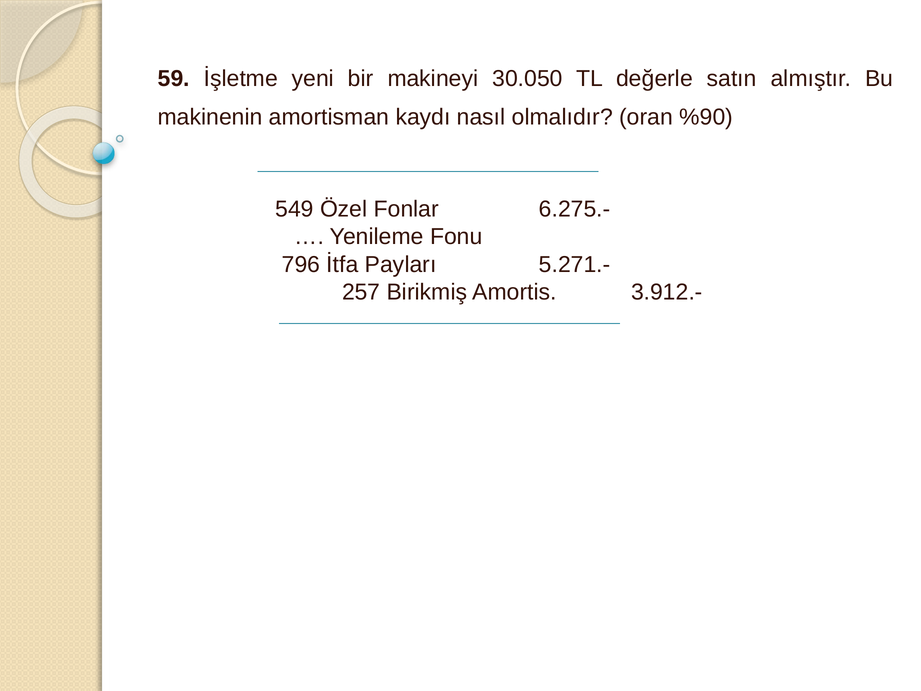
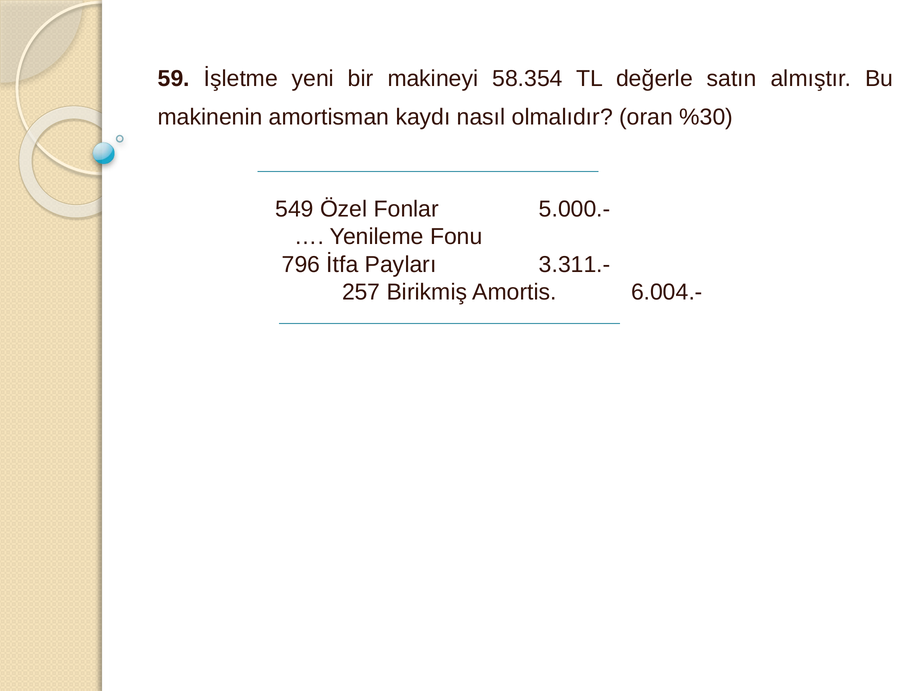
30.050: 30.050 -> 58.354
%90: %90 -> %30
6.275.-: 6.275.- -> 5.000.-
5.271.-: 5.271.- -> 3.311.-
3.912.-: 3.912.- -> 6.004.-
